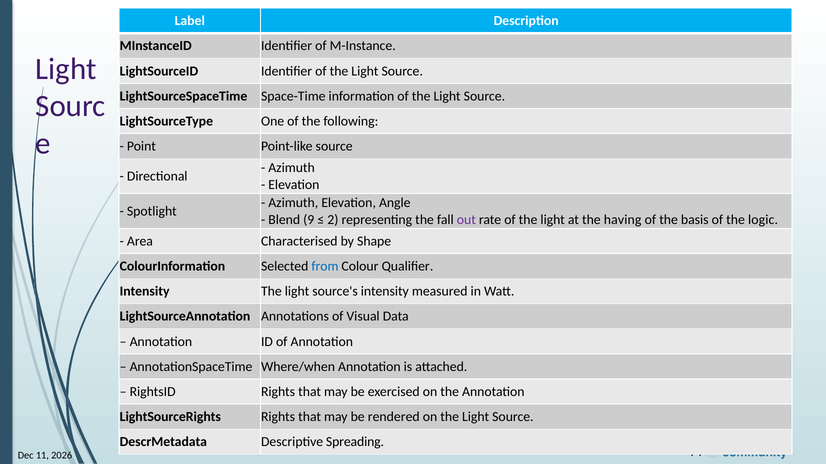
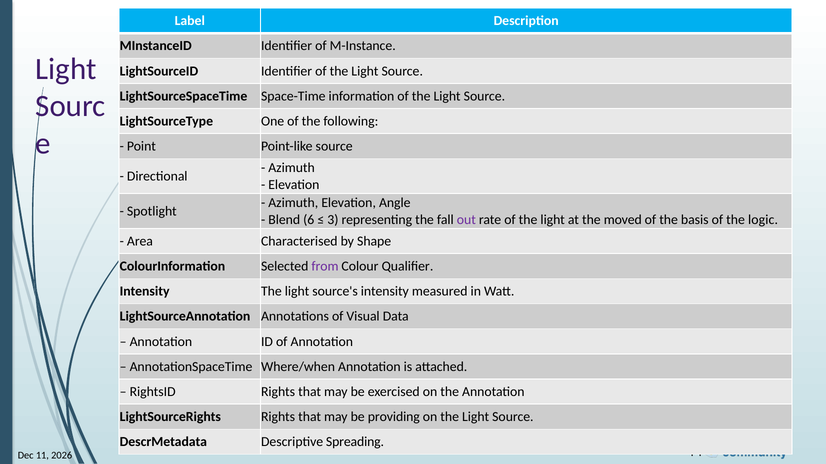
9: 9 -> 6
2: 2 -> 3
having: having -> moved
from colour: blue -> purple
rendered: rendered -> providing
